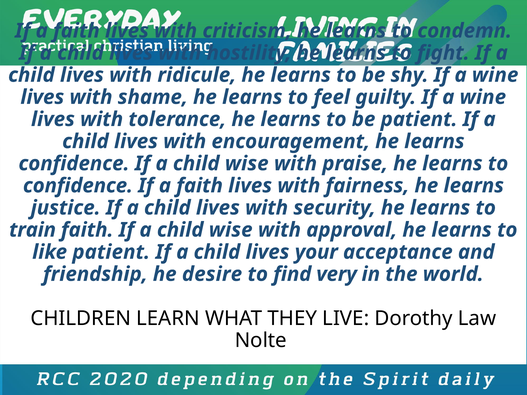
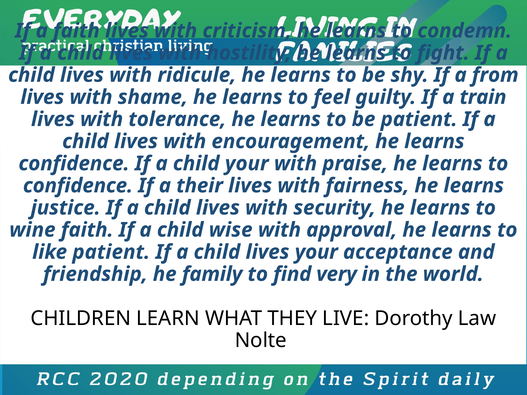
shy If a wine: wine -> from
guilty If a wine: wine -> train
wise at (247, 164): wise -> your
faith at (200, 186): faith -> their
train: train -> wine
desire: desire -> family
